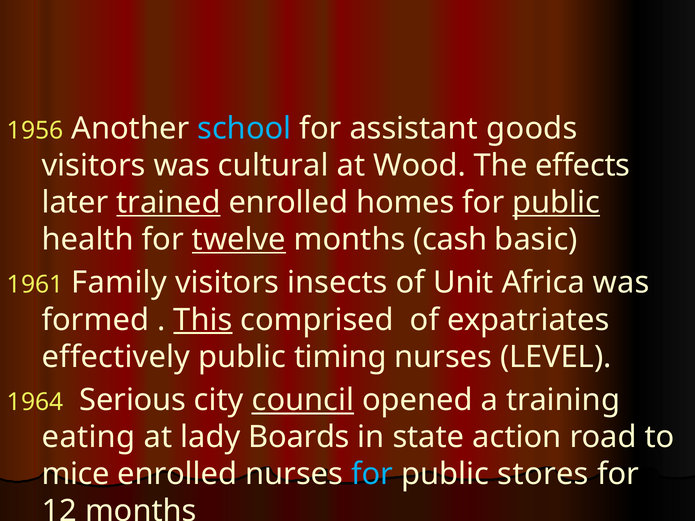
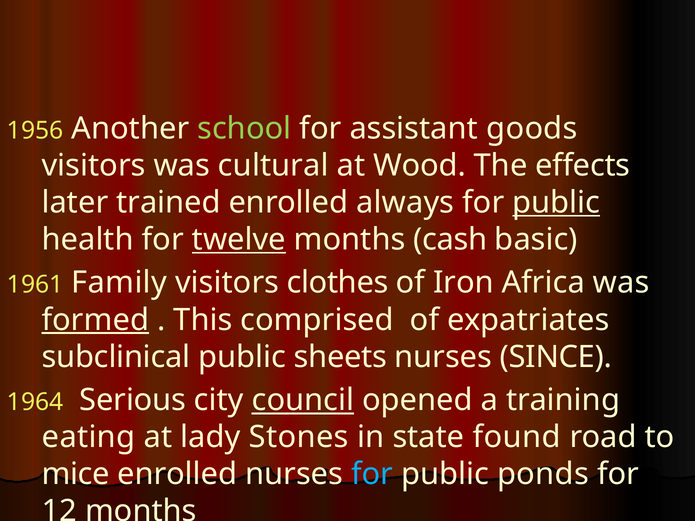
school colour: light blue -> light green
trained underline: present -> none
homes: homes -> always
insects: insects -> clothes
Unit: Unit -> Iron
formed underline: none -> present
This underline: present -> none
effectively: effectively -> subclinical
timing: timing -> sheets
LEVEL: LEVEL -> SINCE
Boards: Boards -> Stones
action: action -> found
stores: stores -> ponds
